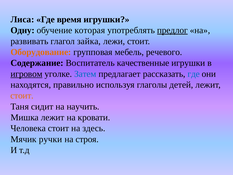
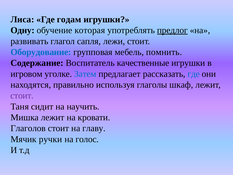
время: время -> годам
зайка: зайка -> сапля
Оборудование colour: orange -> blue
речевого: речевого -> помнить
игровом underline: present -> none
детей: детей -> шкаф
стоит at (22, 96) colour: orange -> purple
Человека: Человека -> Глаголов
здесь: здесь -> главу
строя: строя -> голос
